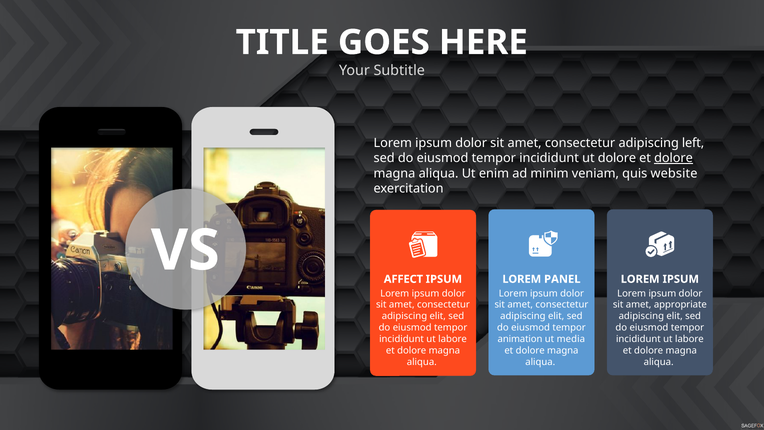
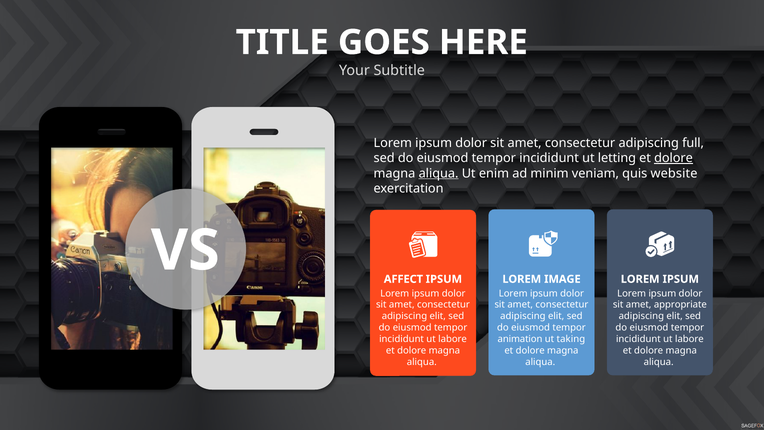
left: left -> full
ut dolore: dolore -> letting
aliqua at (439, 173) underline: none -> present
PANEL: PANEL -> IMAGE
media: media -> taking
